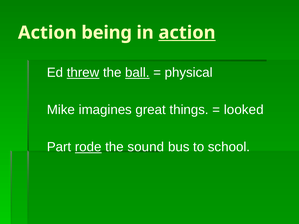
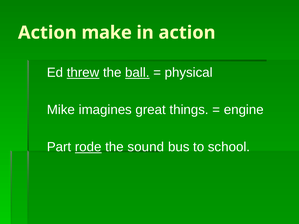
being: being -> make
action at (187, 33) underline: present -> none
looked: looked -> engine
